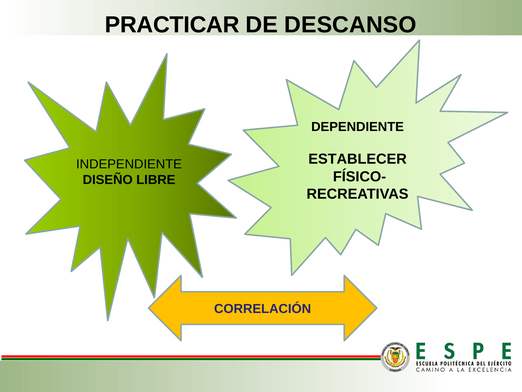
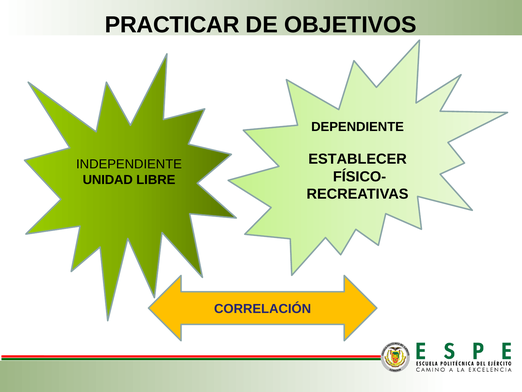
DESCANSO: DESCANSO -> OBJETIVOS
DISEÑO: DISEÑO -> UNIDAD
